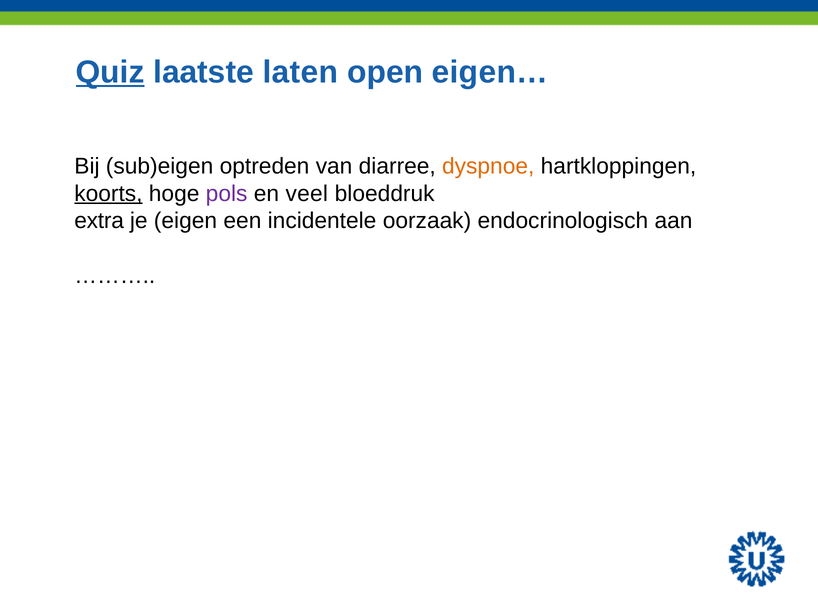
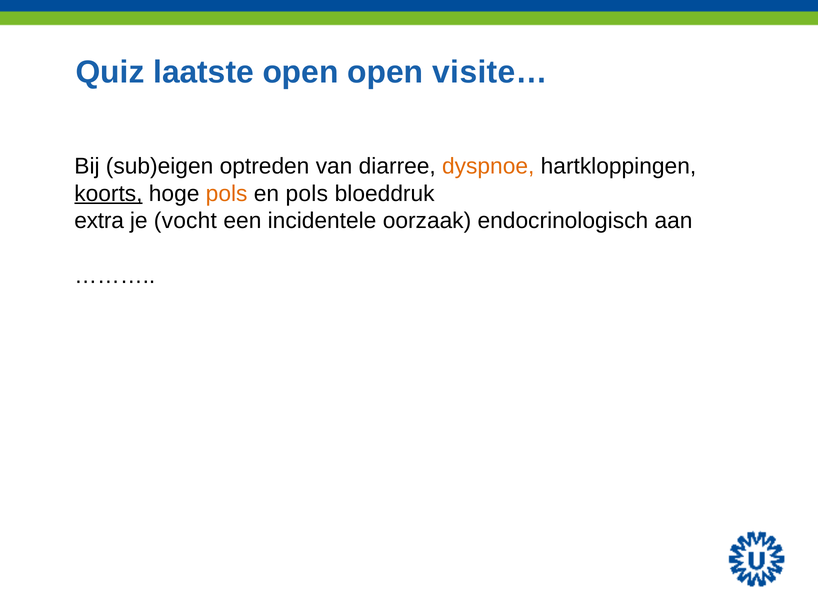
Quiz underline: present -> none
laatste laten: laten -> open
eigen…: eigen… -> visite…
pols at (227, 193) colour: purple -> orange
en veel: veel -> pols
eigen: eigen -> vocht
